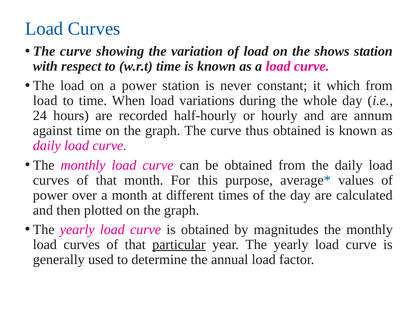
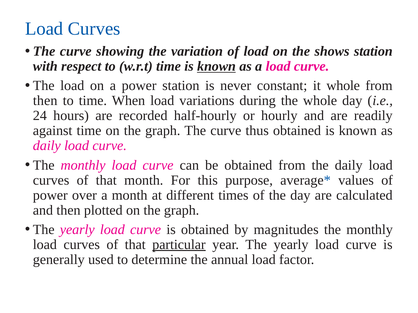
known at (216, 66) underline: none -> present
it which: which -> whole
load at (45, 101): load -> then
annum: annum -> readily
